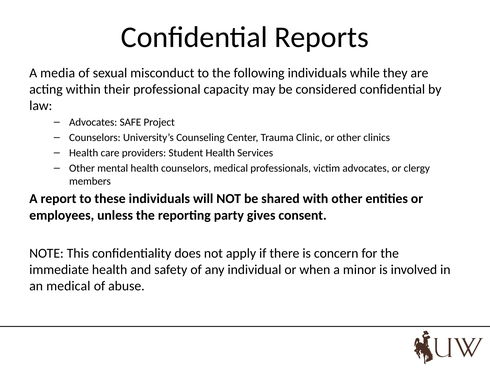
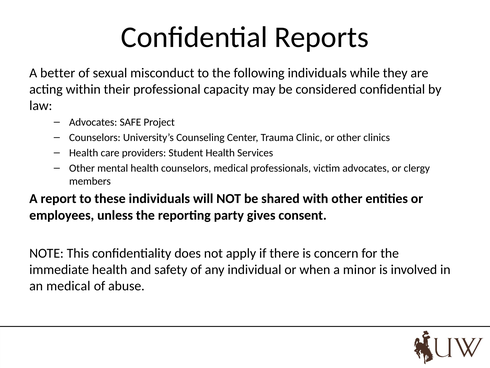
media: media -> better
